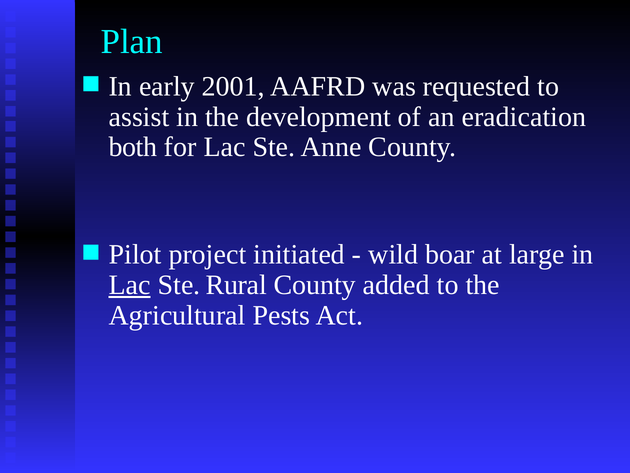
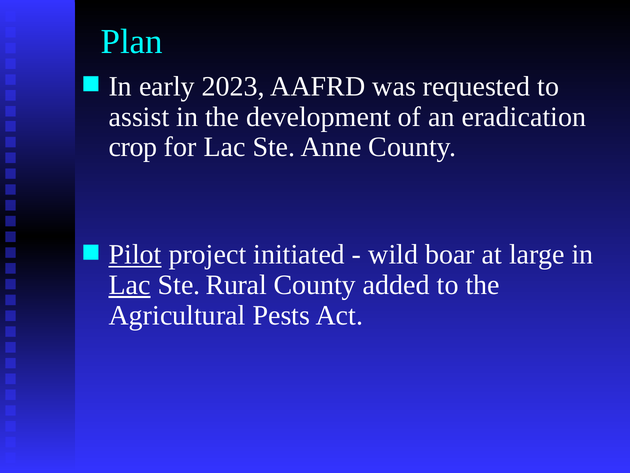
2001: 2001 -> 2023
both: both -> crop
Pilot underline: none -> present
